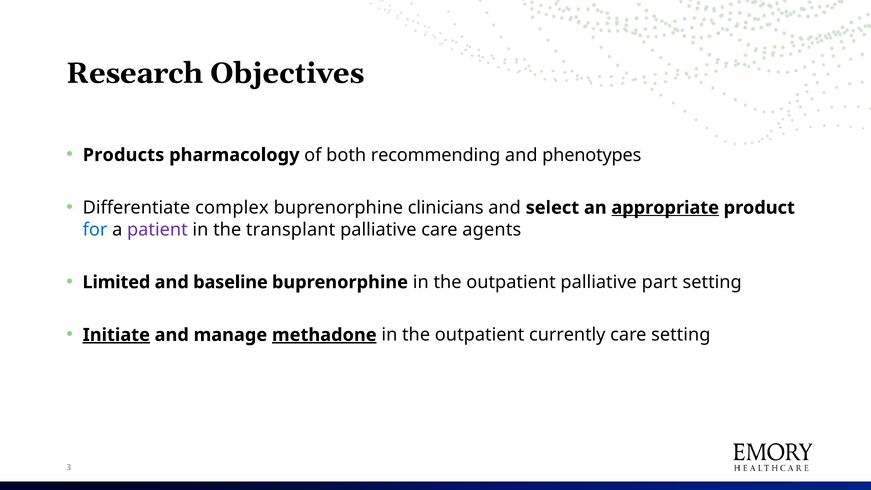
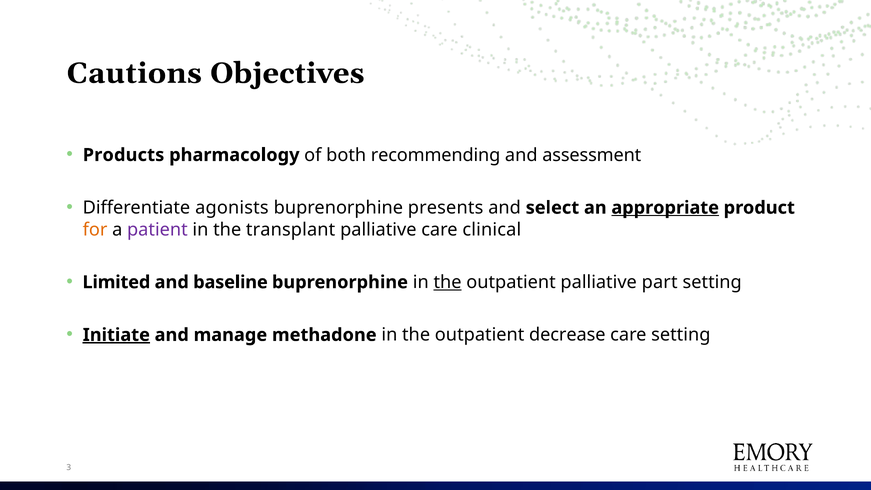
Research: Research -> Cautions
phenotypes: phenotypes -> assessment
complex: complex -> agonists
clinicians: clinicians -> presents
for colour: blue -> orange
agents: agents -> clinical
the at (448, 282) underline: none -> present
methadone underline: present -> none
currently: currently -> decrease
